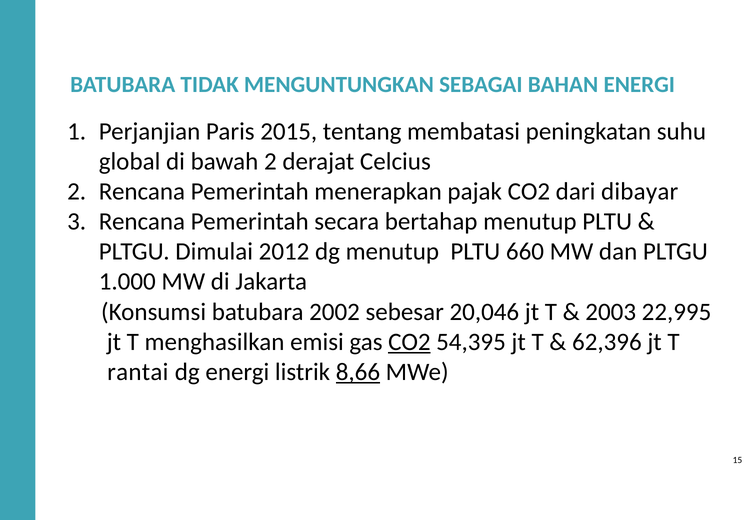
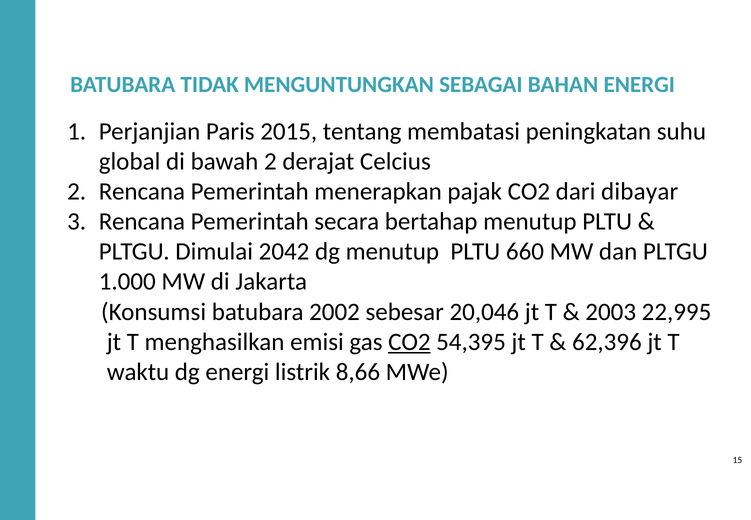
2012: 2012 -> 2042
rantai: rantai -> waktu
8,66 underline: present -> none
